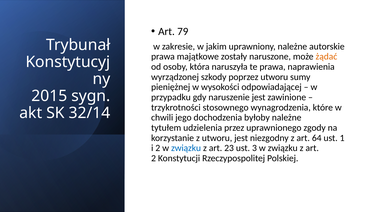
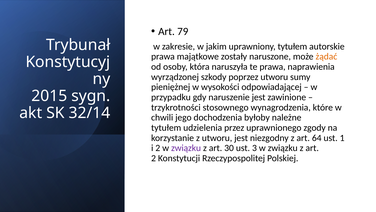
uprawniony należne: należne -> tytułem
związku at (186, 148) colour: blue -> purple
23: 23 -> 30
